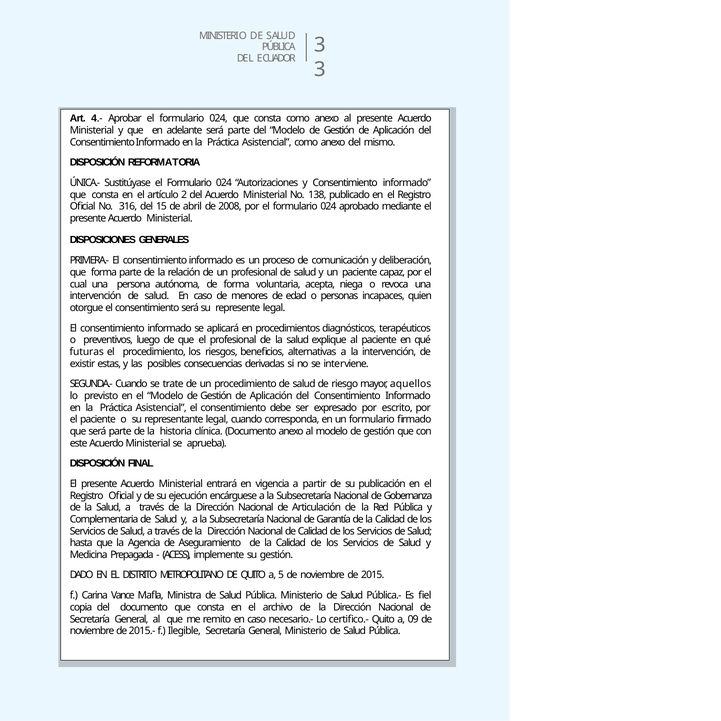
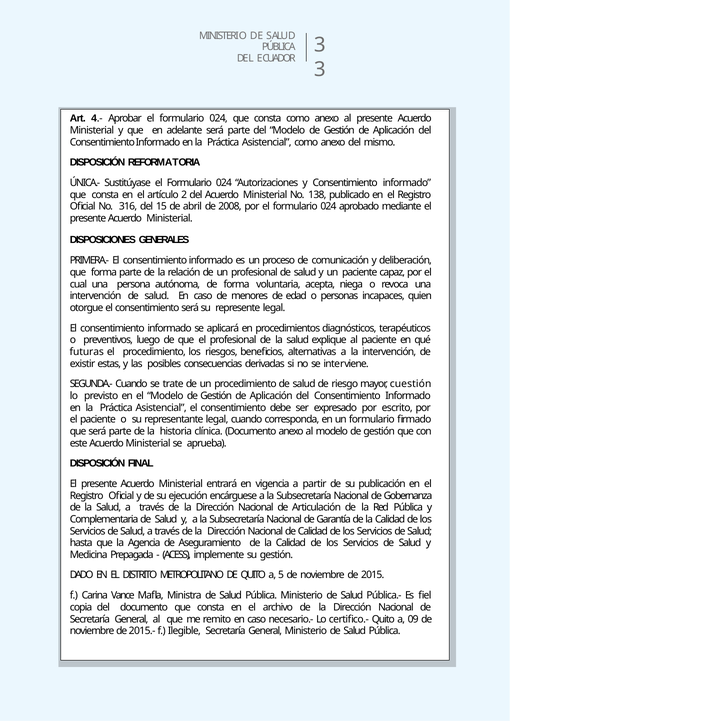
aquellos: aquellos -> cuestión
